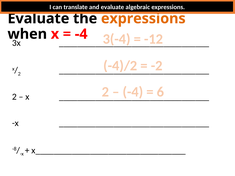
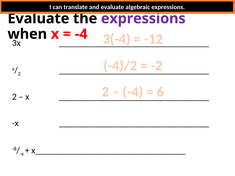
expressions at (143, 19) colour: orange -> purple
